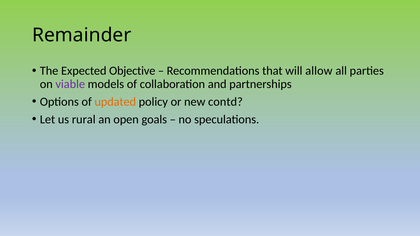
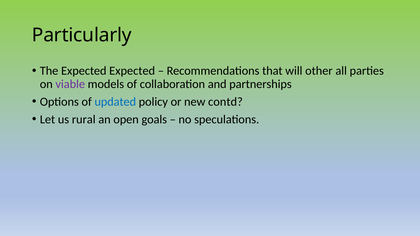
Remainder: Remainder -> Particularly
Expected Objective: Objective -> Expected
allow: allow -> other
updated colour: orange -> blue
